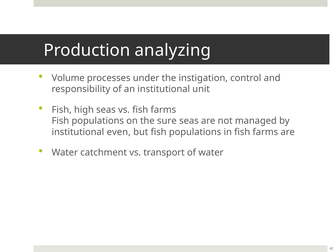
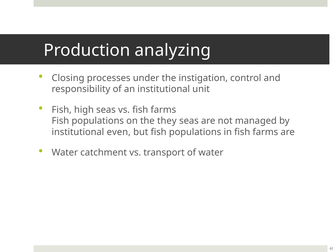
Volume: Volume -> Closing
sure: sure -> they
